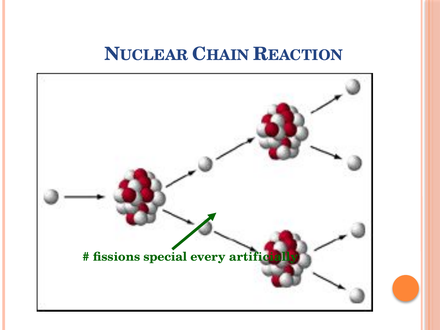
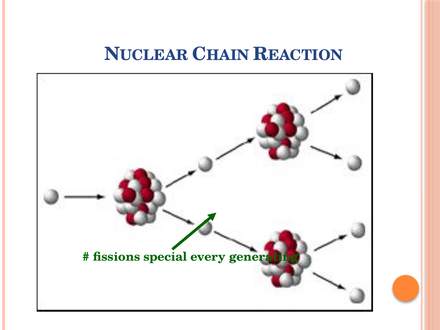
artificially: artificially -> generating
